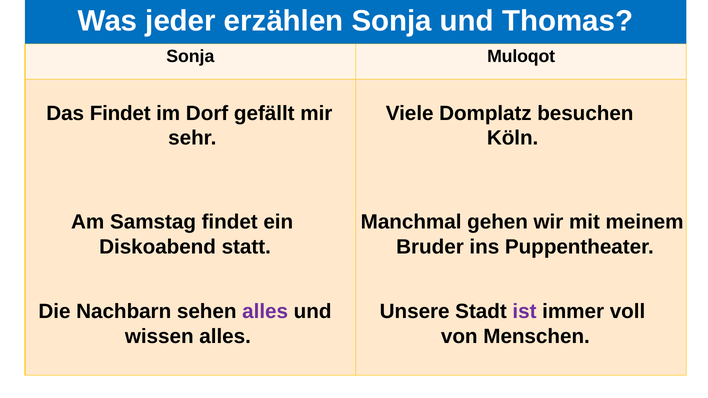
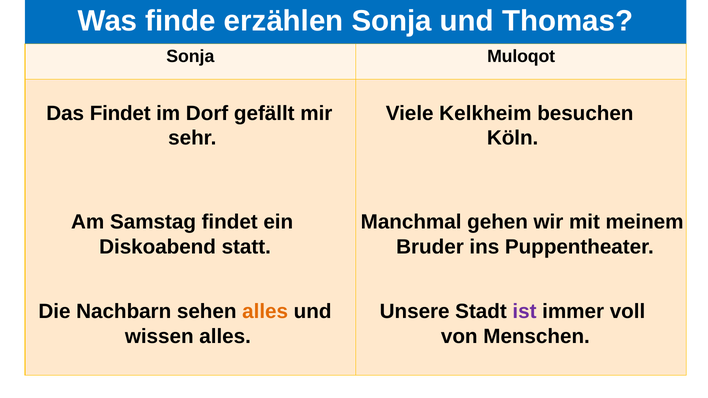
jeder: jeder -> finde
Domplatz: Domplatz -> Kelkheim
alles at (265, 312) colour: purple -> orange
